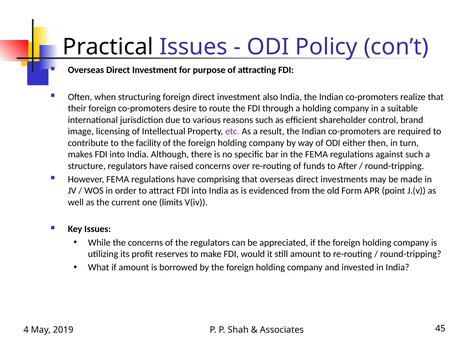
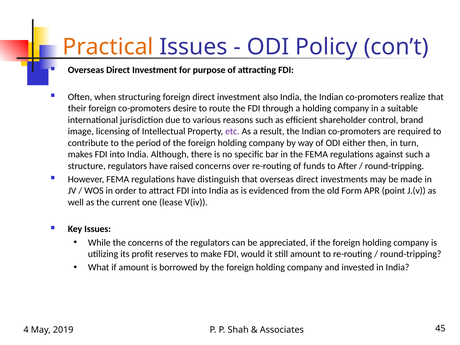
Practical colour: black -> orange
facility: facility -> period
comprising: comprising -> distinguish
limits: limits -> lease
